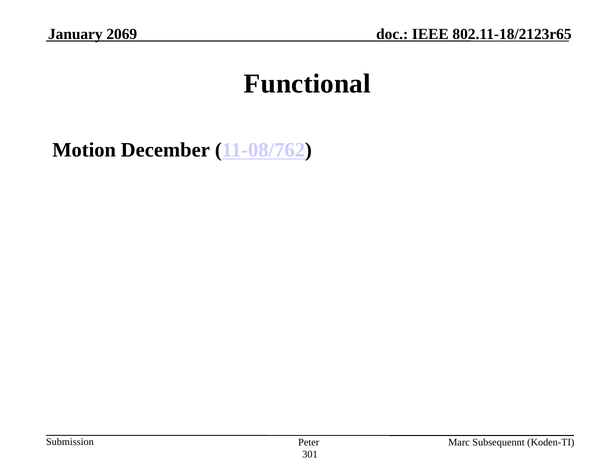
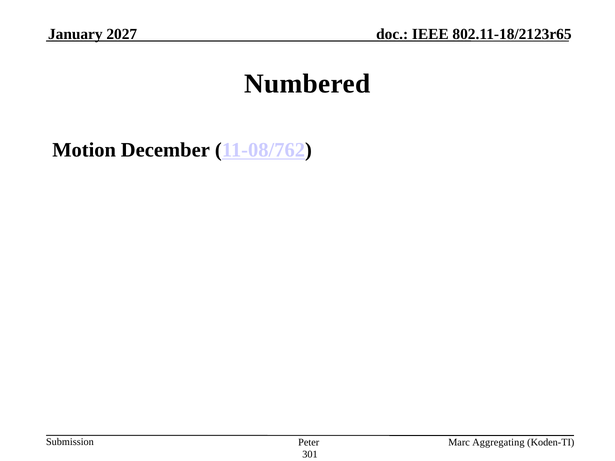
2069: 2069 -> 2027
Functional: Functional -> Numbered
Subsequennt: Subsequennt -> Aggregating
